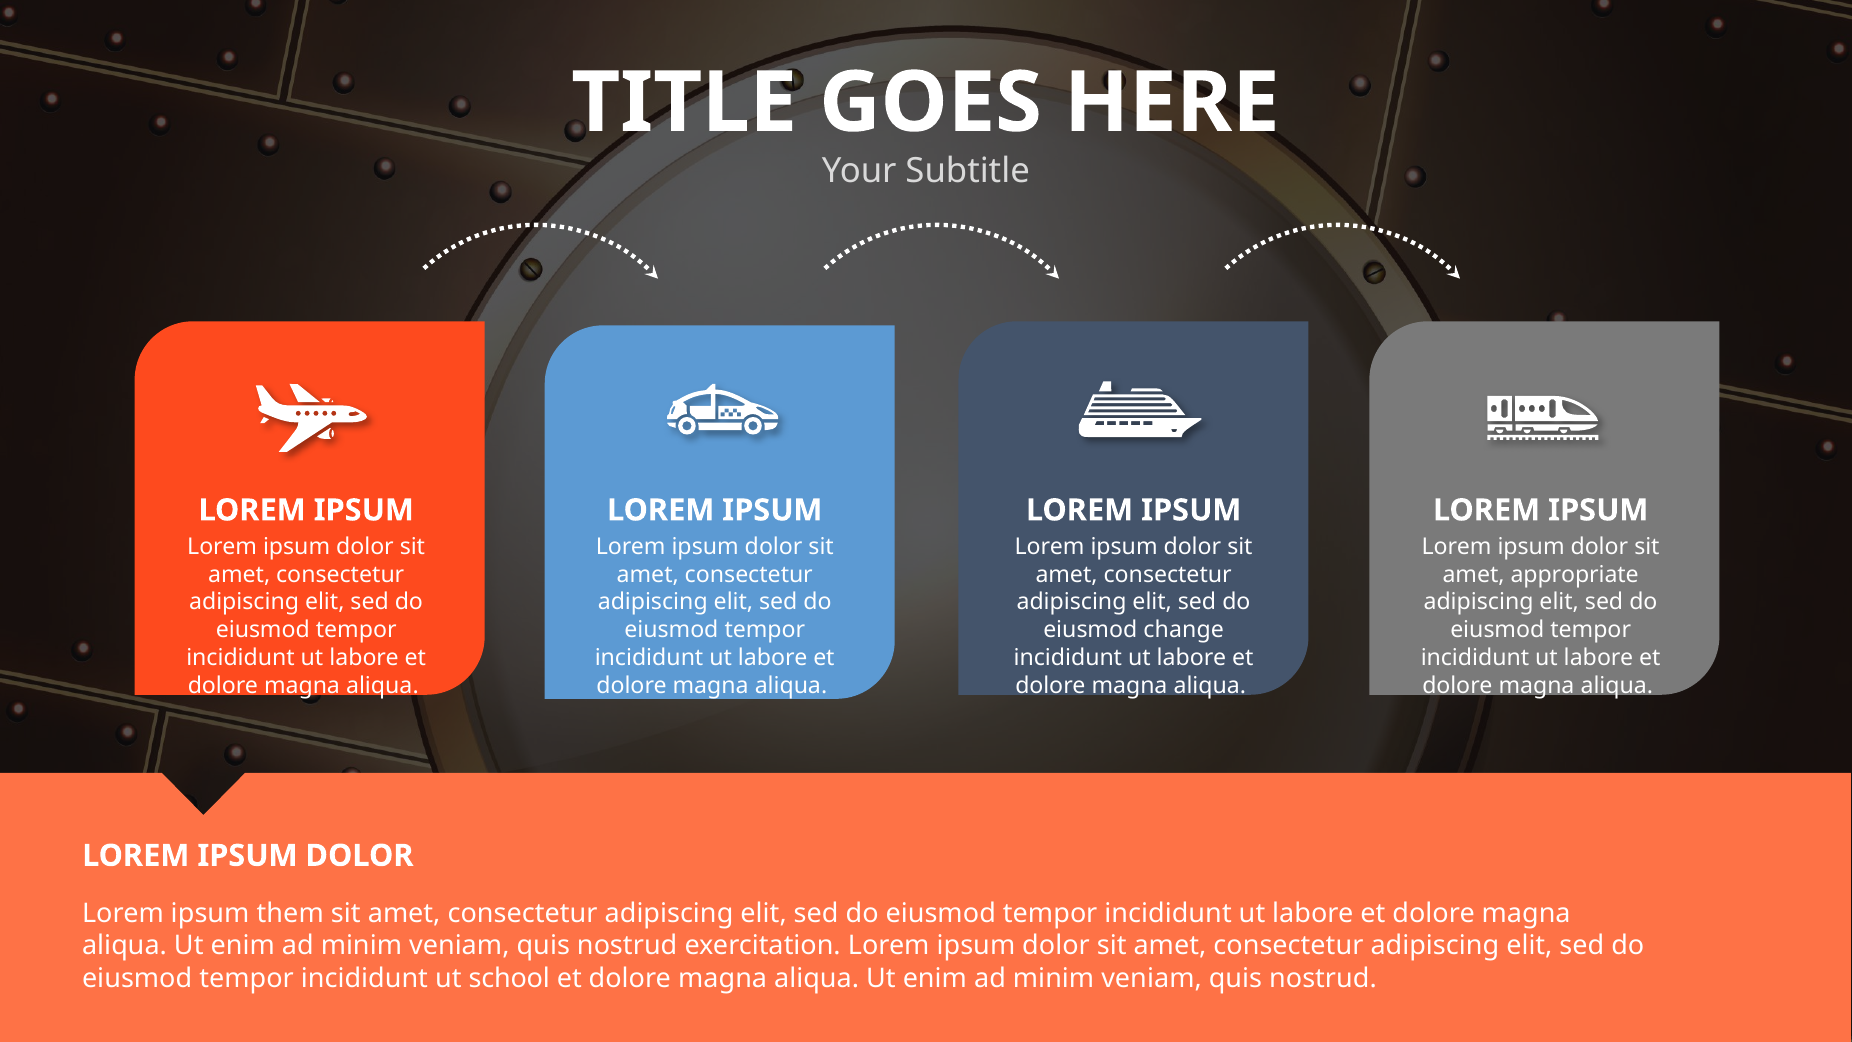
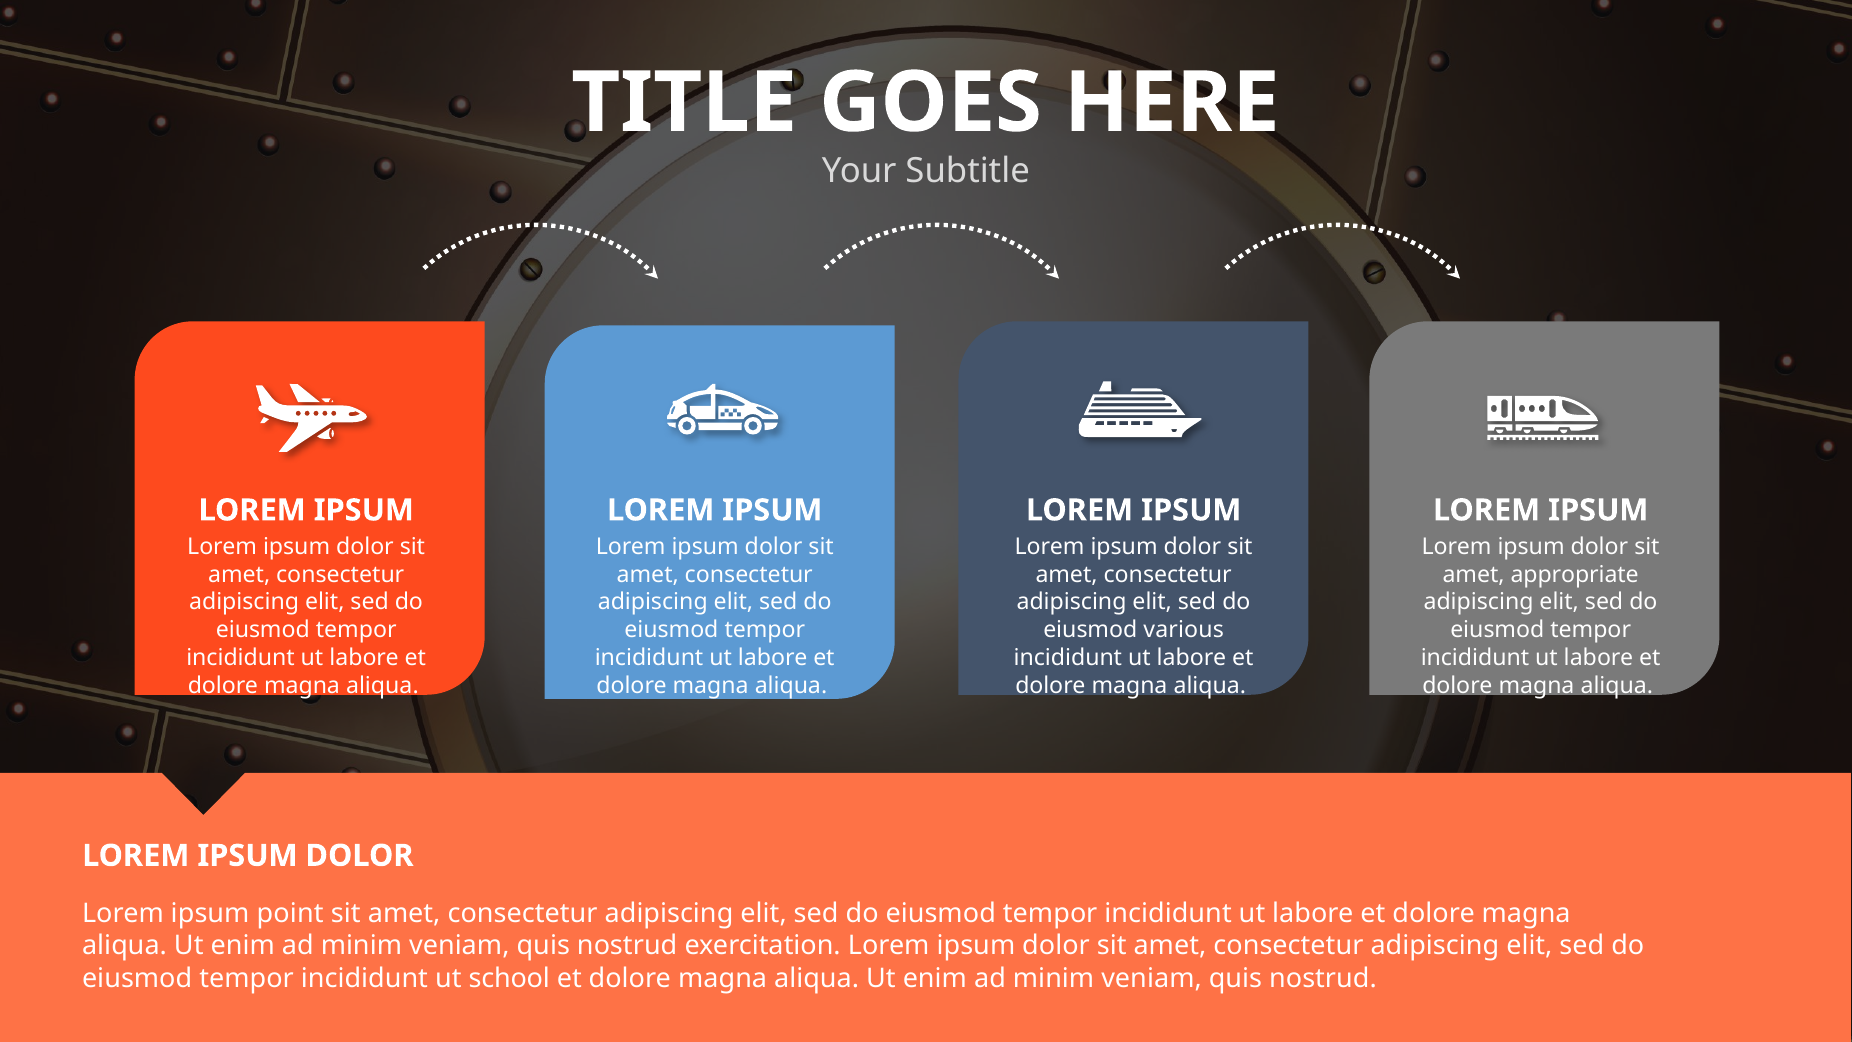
change: change -> various
them: them -> point
